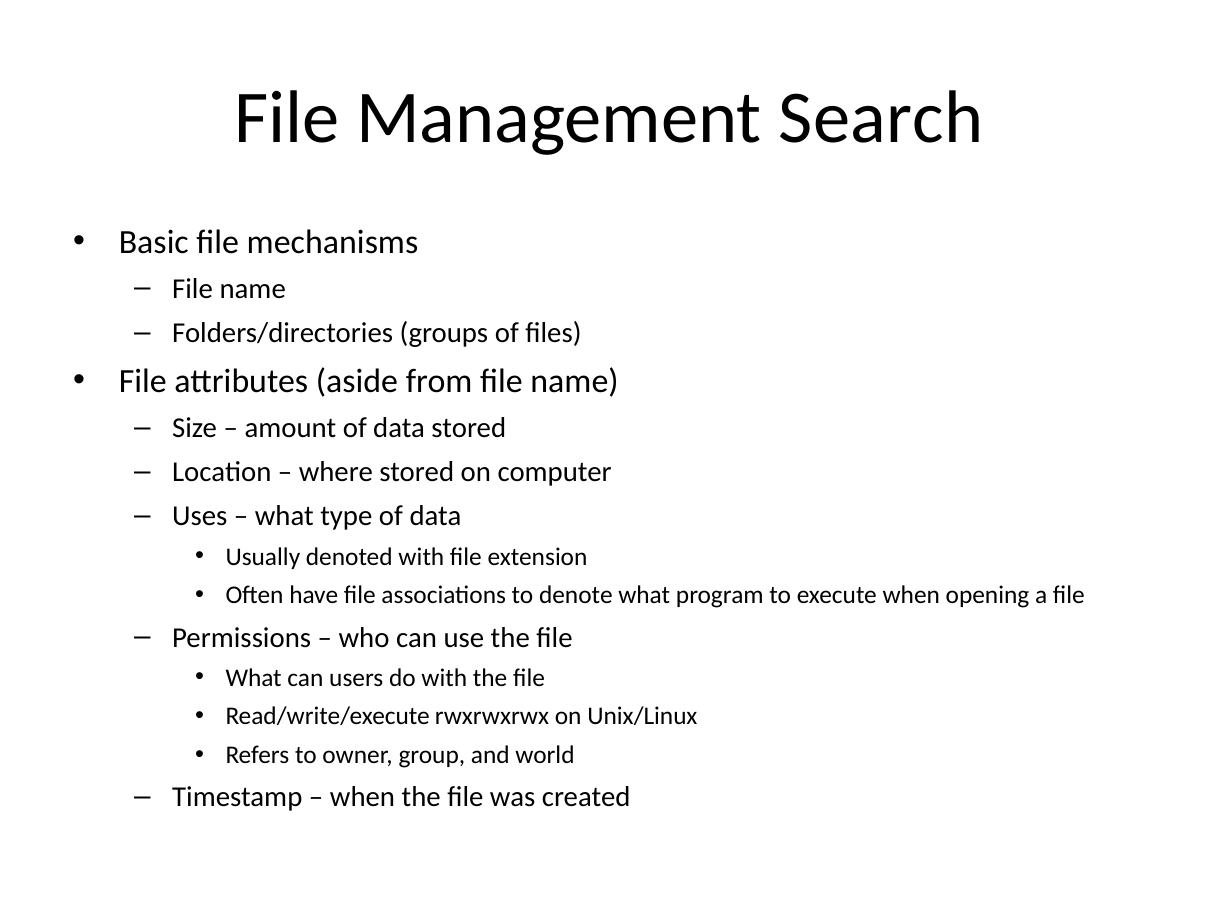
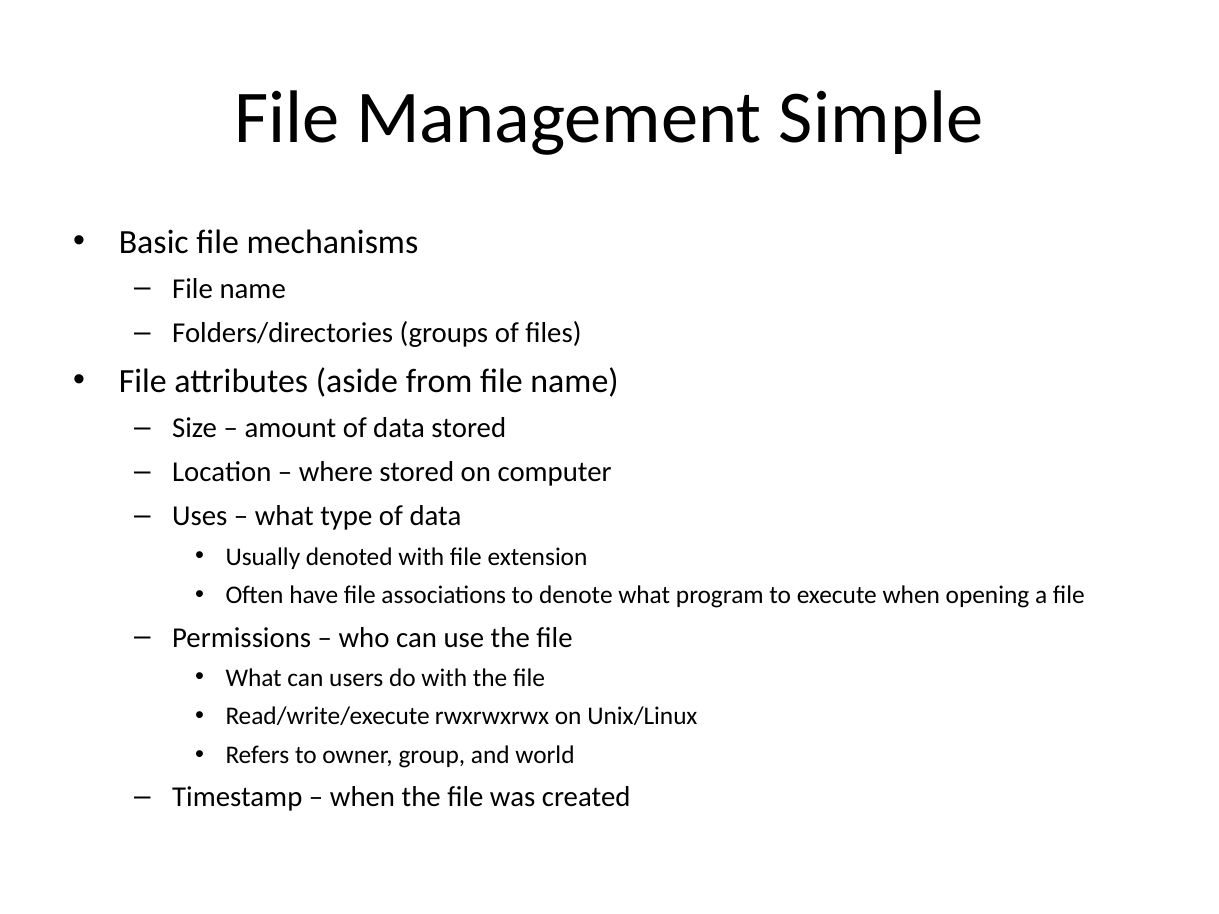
Search: Search -> Simple
